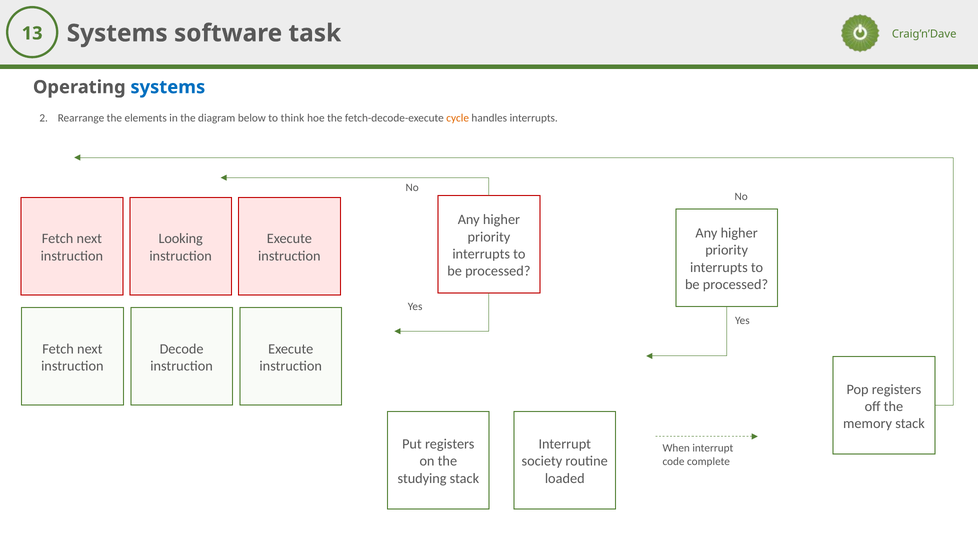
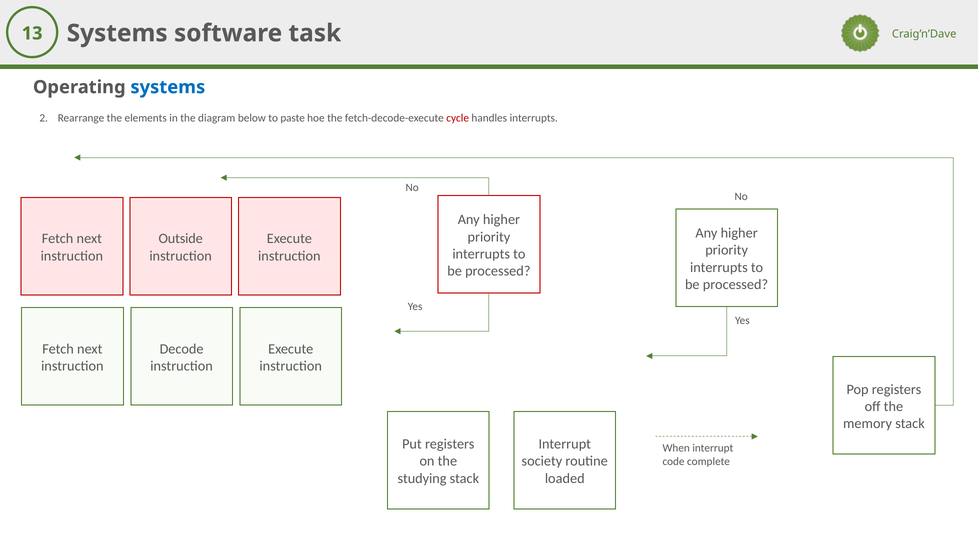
think: think -> paste
cycle colour: orange -> red
Looking: Looking -> Outside
